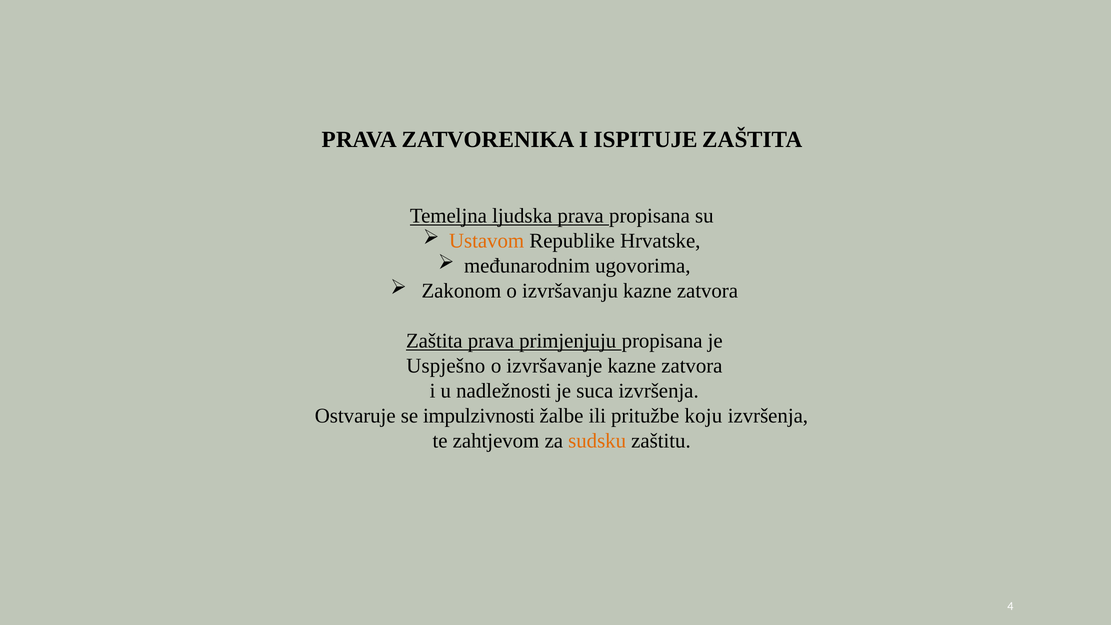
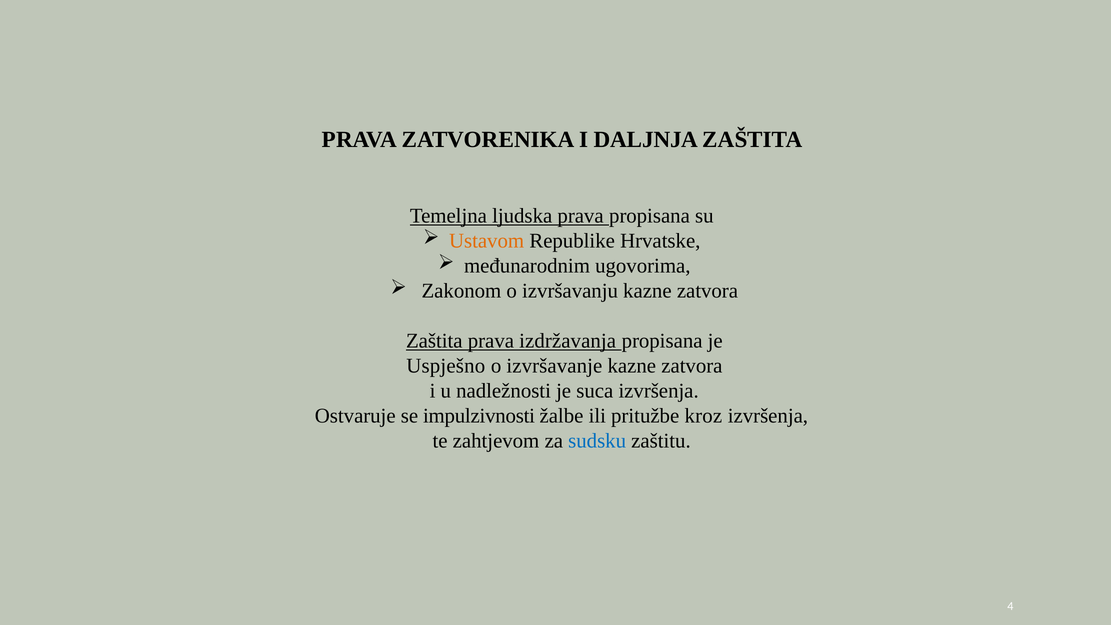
ISPITUJE: ISPITUJE -> DALJNJA
primjenjuju: primjenjuju -> izdržavanja
koju: koju -> kroz
sudsku colour: orange -> blue
